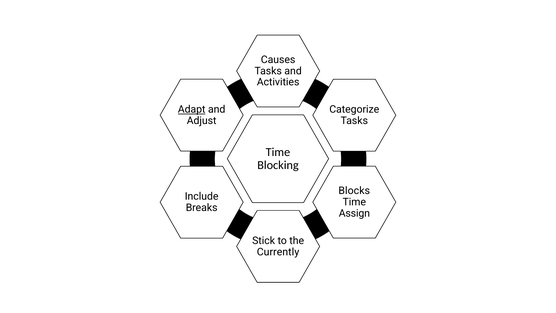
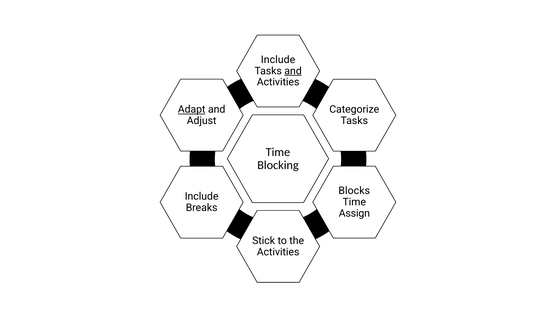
Causes at (278, 60): Causes -> Include
and at (293, 71) underline: none -> present
Currently at (278, 252): Currently -> Activities
